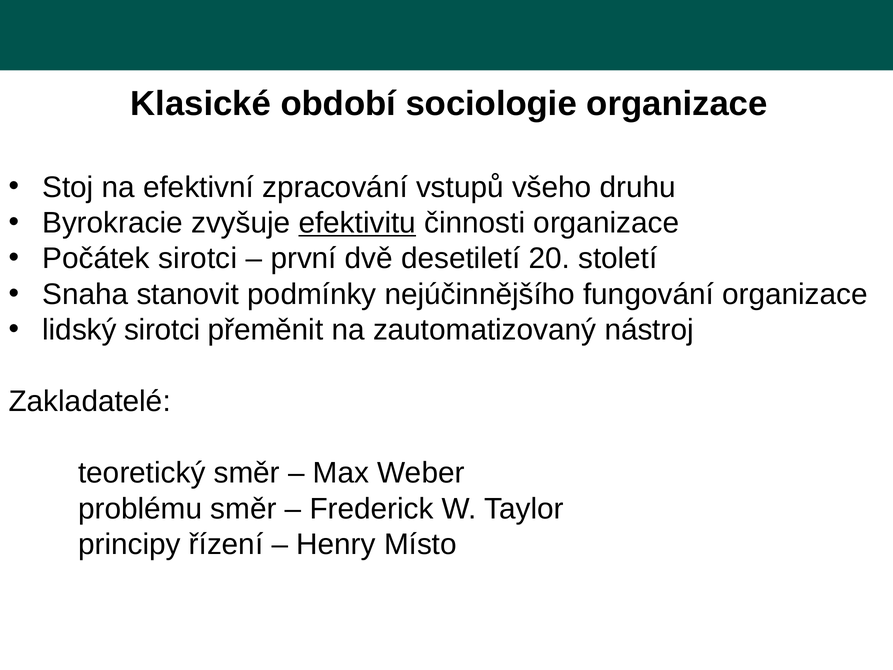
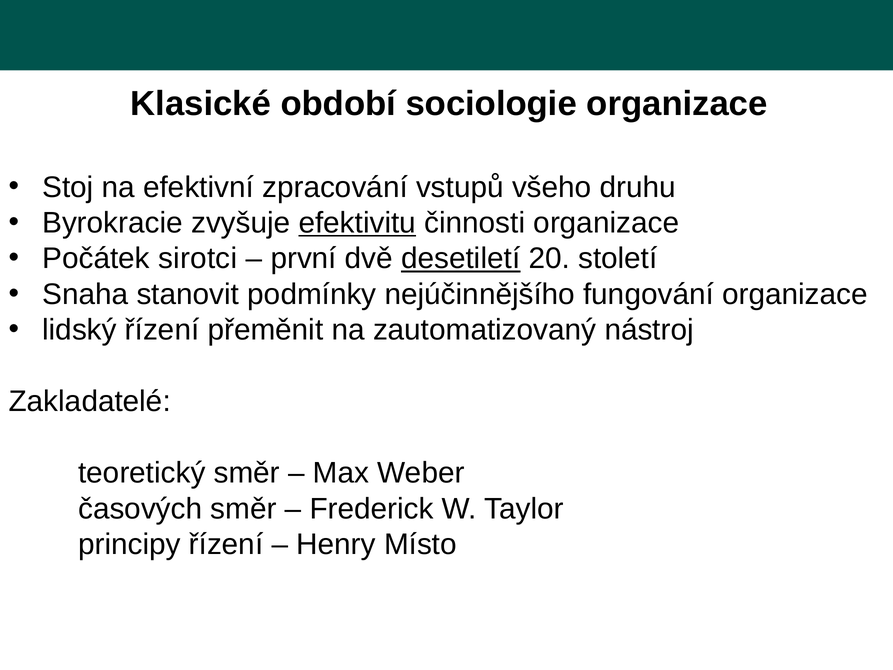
desetiletí underline: none -> present
lidský sirotci: sirotci -> řízení
problému: problému -> časových
